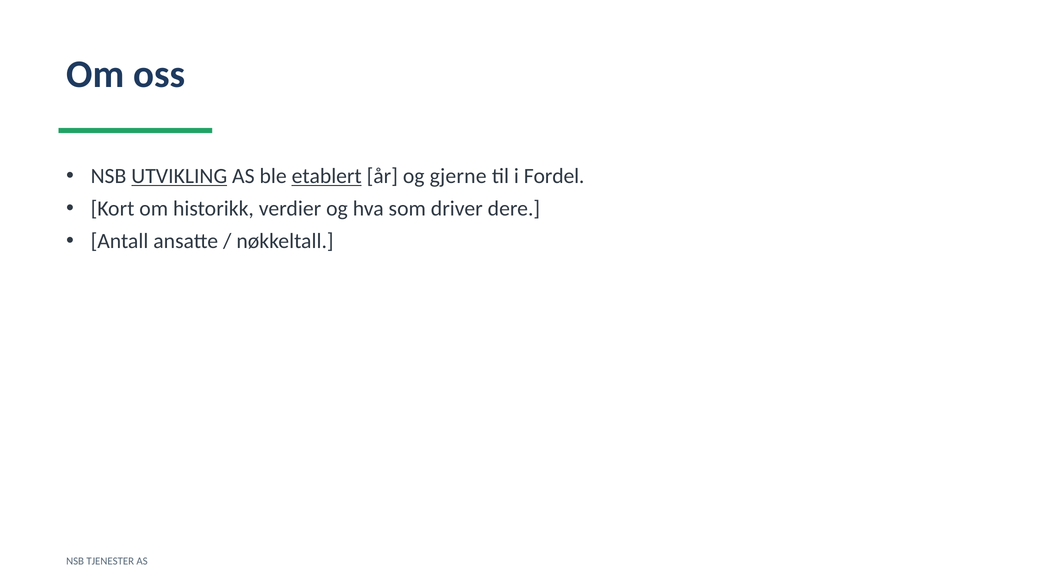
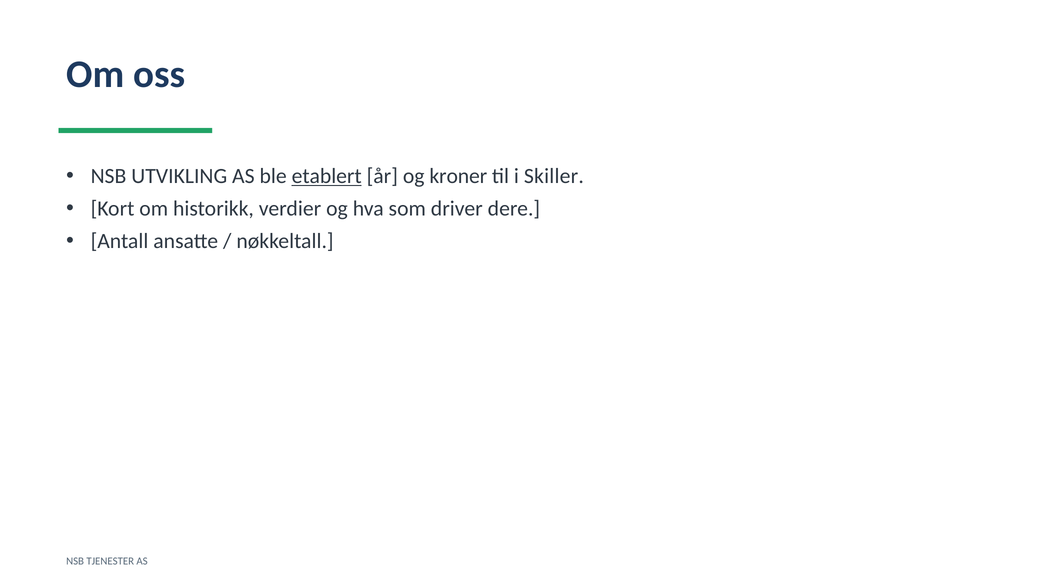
UTVIKLING underline: present -> none
gjerne: gjerne -> kroner
Fordel: Fordel -> Skiller
